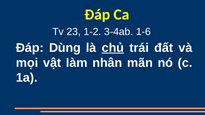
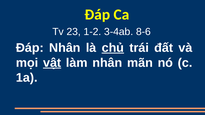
1-6: 1-6 -> 8-6
Đáp Dùng: Dùng -> Nhân
vật underline: none -> present
